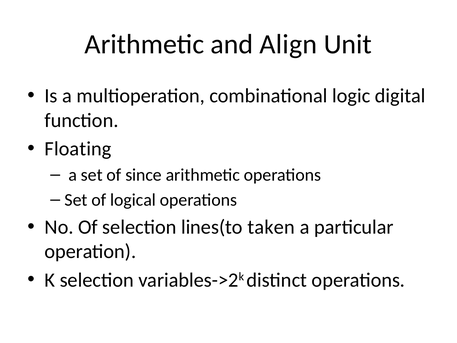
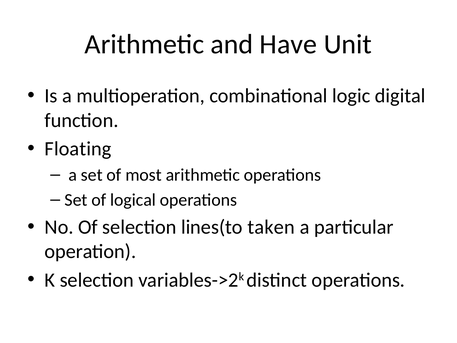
Align: Align -> Have
since: since -> most
